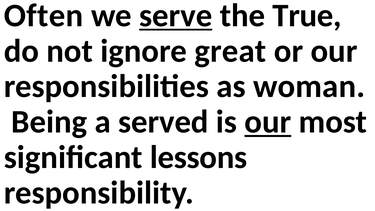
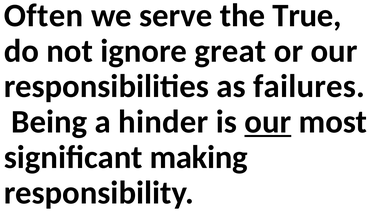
serve underline: present -> none
woman: woman -> failures
served: served -> hinder
lessons: lessons -> making
